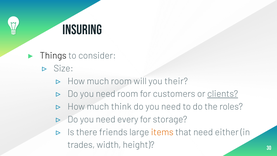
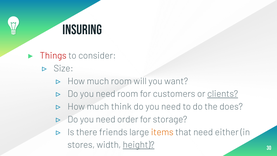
Things colour: black -> red
their: their -> want
roles: roles -> does
every: every -> order
trades: trades -> stores
height underline: none -> present
